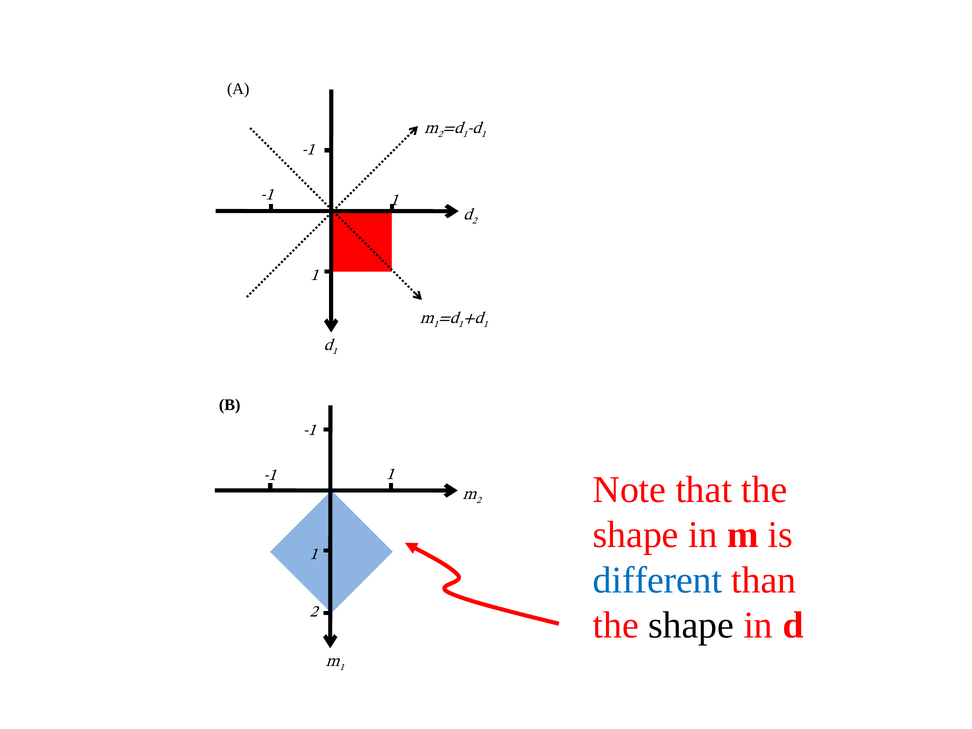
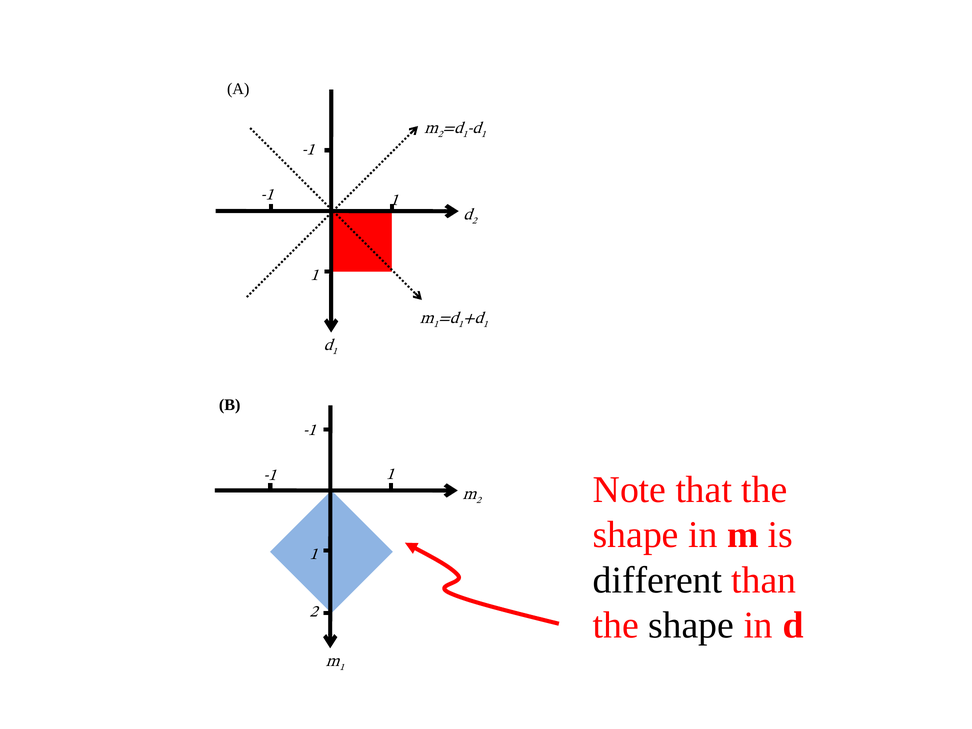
different colour: blue -> black
